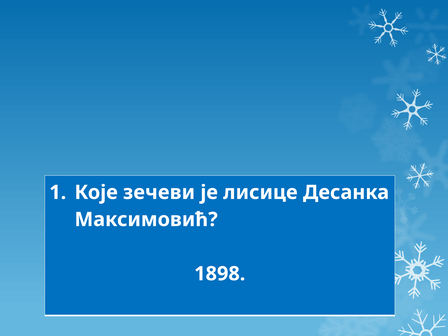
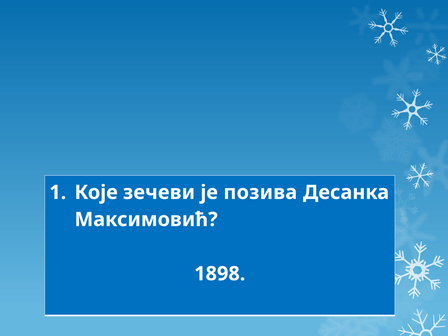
лисице: лисице -> позива
